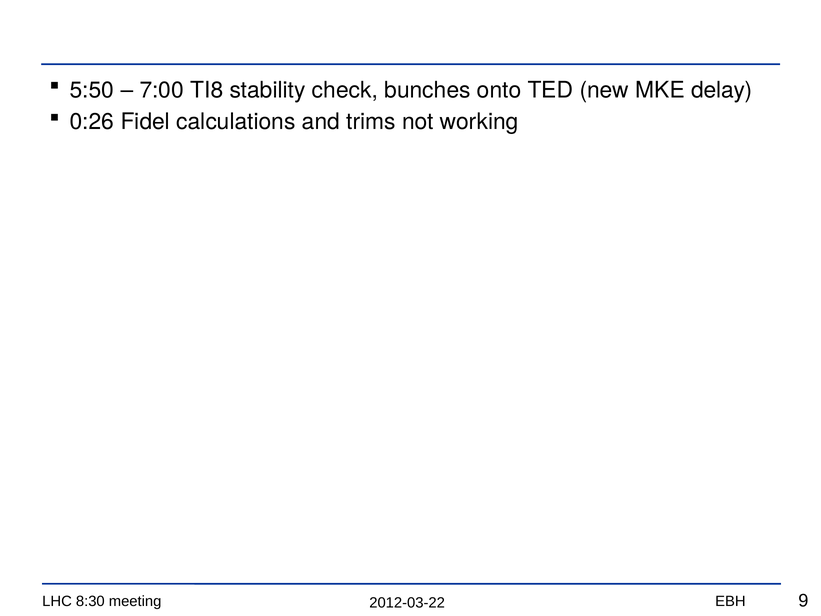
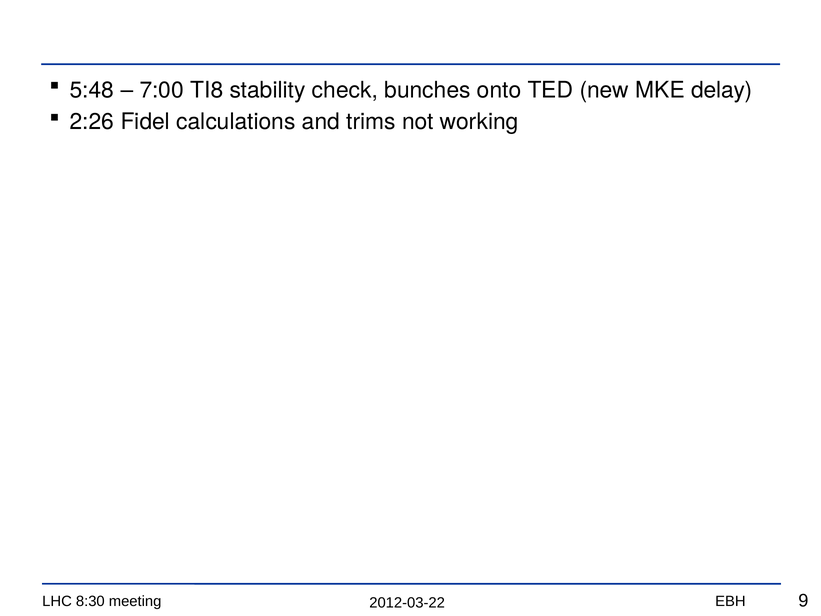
5:50: 5:50 -> 5:48
0:26: 0:26 -> 2:26
